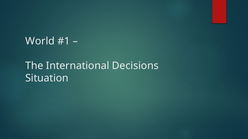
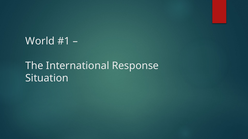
Decisions: Decisions -> Response
